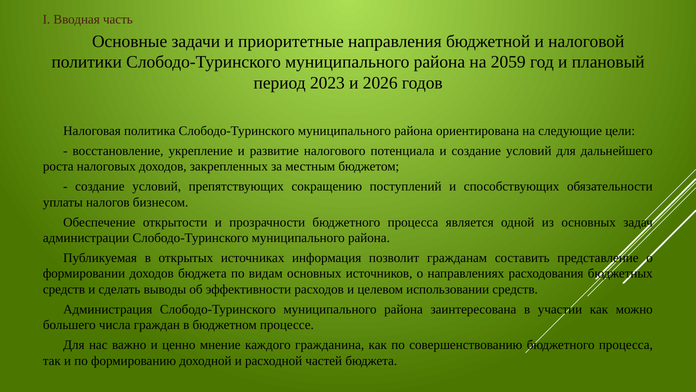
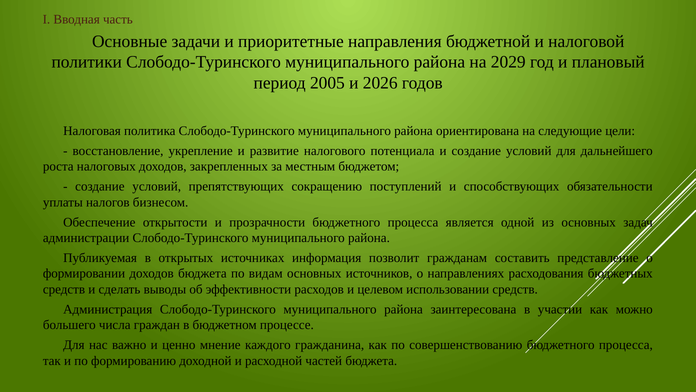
2059: 2059 -> 2029
2023: 2023 -> 2005
